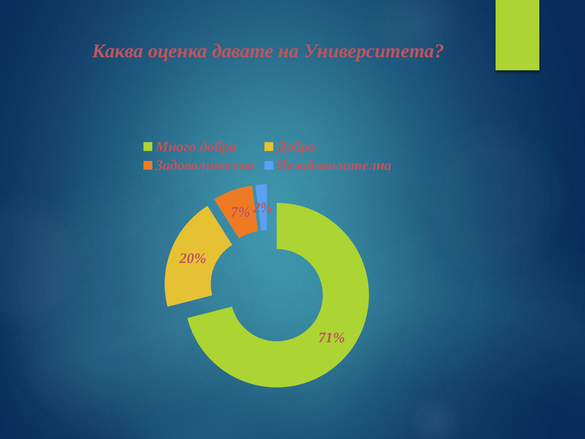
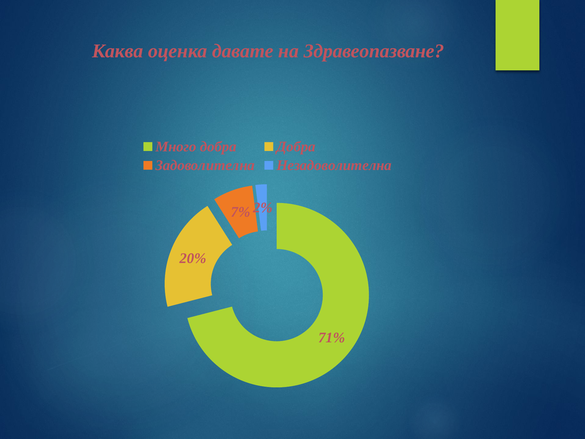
Университета: Университета -> Здравеопазване
